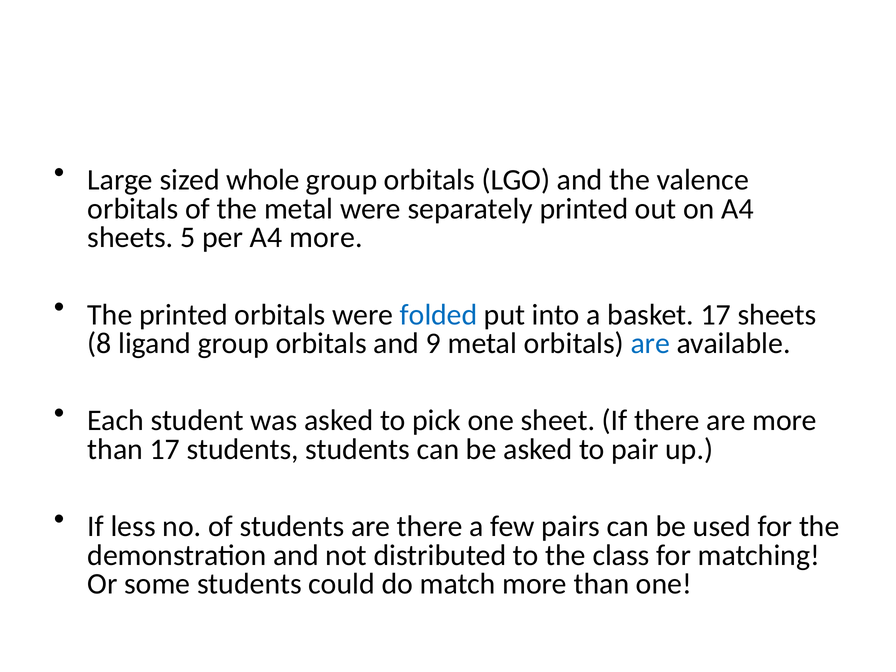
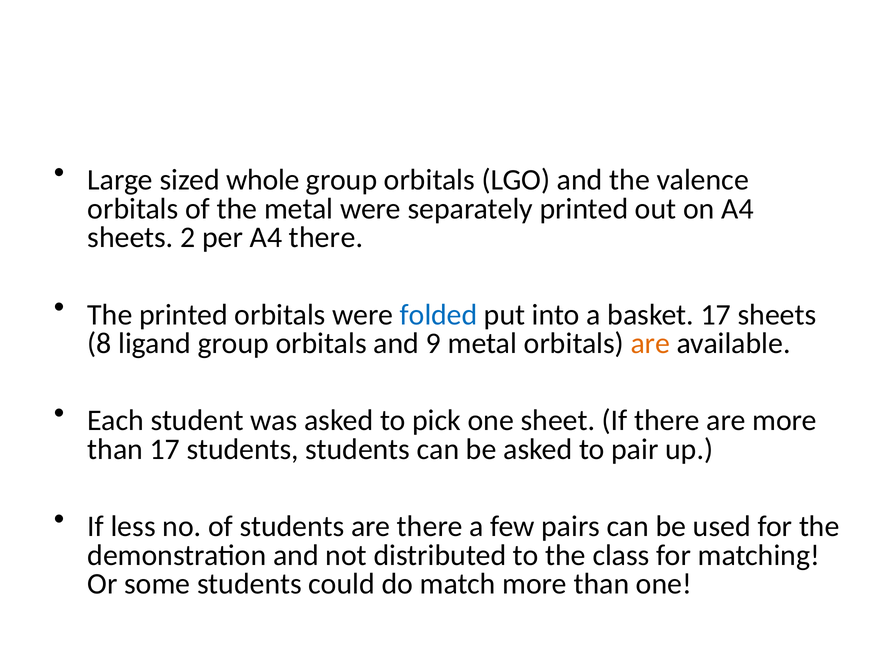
5: 5 -> 2
A4 more: more -> there
are at (650, 343) colour: blue -> orange
